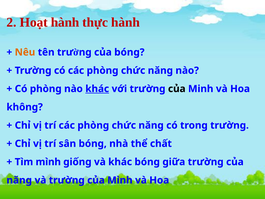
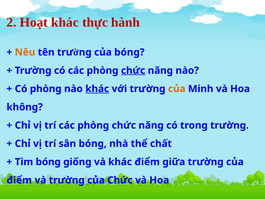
Hoạt hành: hành -> khác
chức at (133, 70) underline: none -> present
của at (177, 89) colour: black -> orange
Tìm mình: mình -> bóng
khác bóng: bóng -> điểm
năng at (19, 180): năng -> điểm
của Mình: Mình -> Chức
